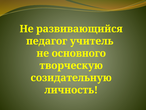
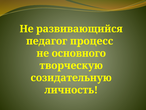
учитель: учитель -> процесс
